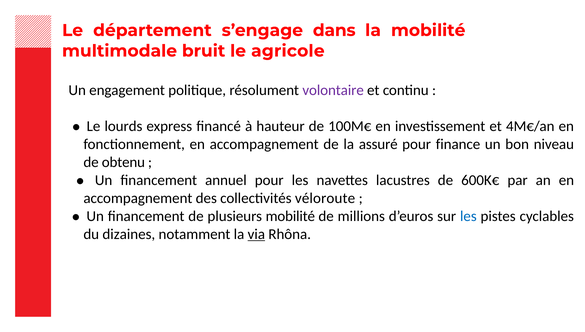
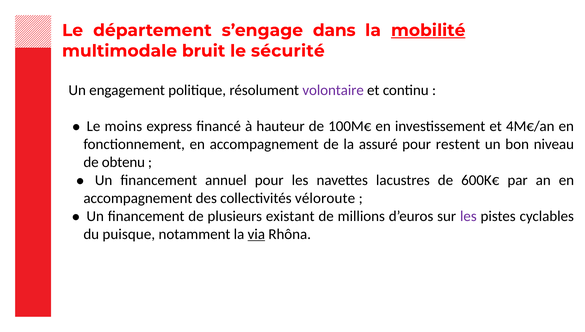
mobilité at (428, 30) underline: none -> present
agricole: agricole -> sécurité
lourds: lourds -> moins
finance: finance -> restent
plusieurs mobilité: mobilité -> existant
les at (468, 216) colour: blue -> purple
dizaines: dizaines -> puisque
